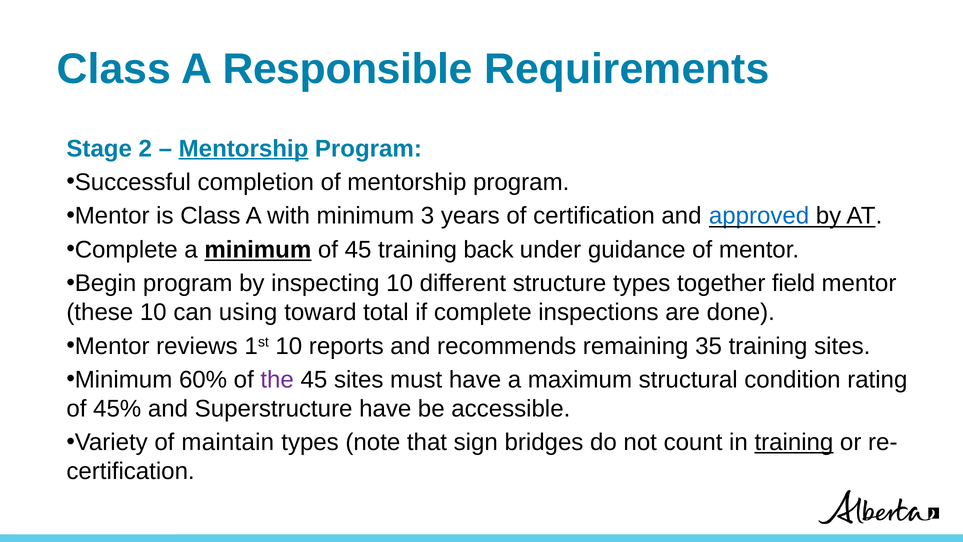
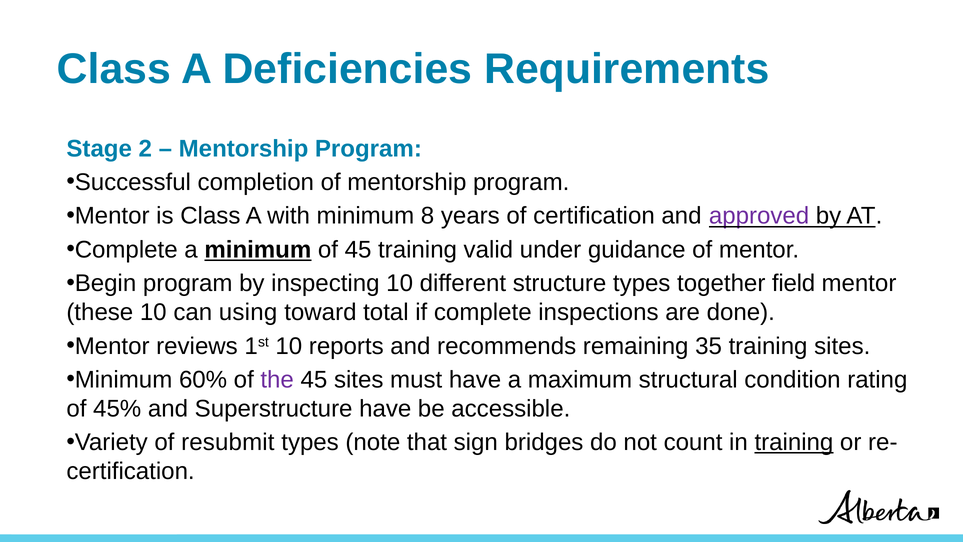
Responsible: Responsible -> Deficiencies
Mentorship at (244, 148) underline: present -> none
3: 3 -> 8
approved colour: blue -> purple
back: back -> valid
maintain: maintain -> resubmit
